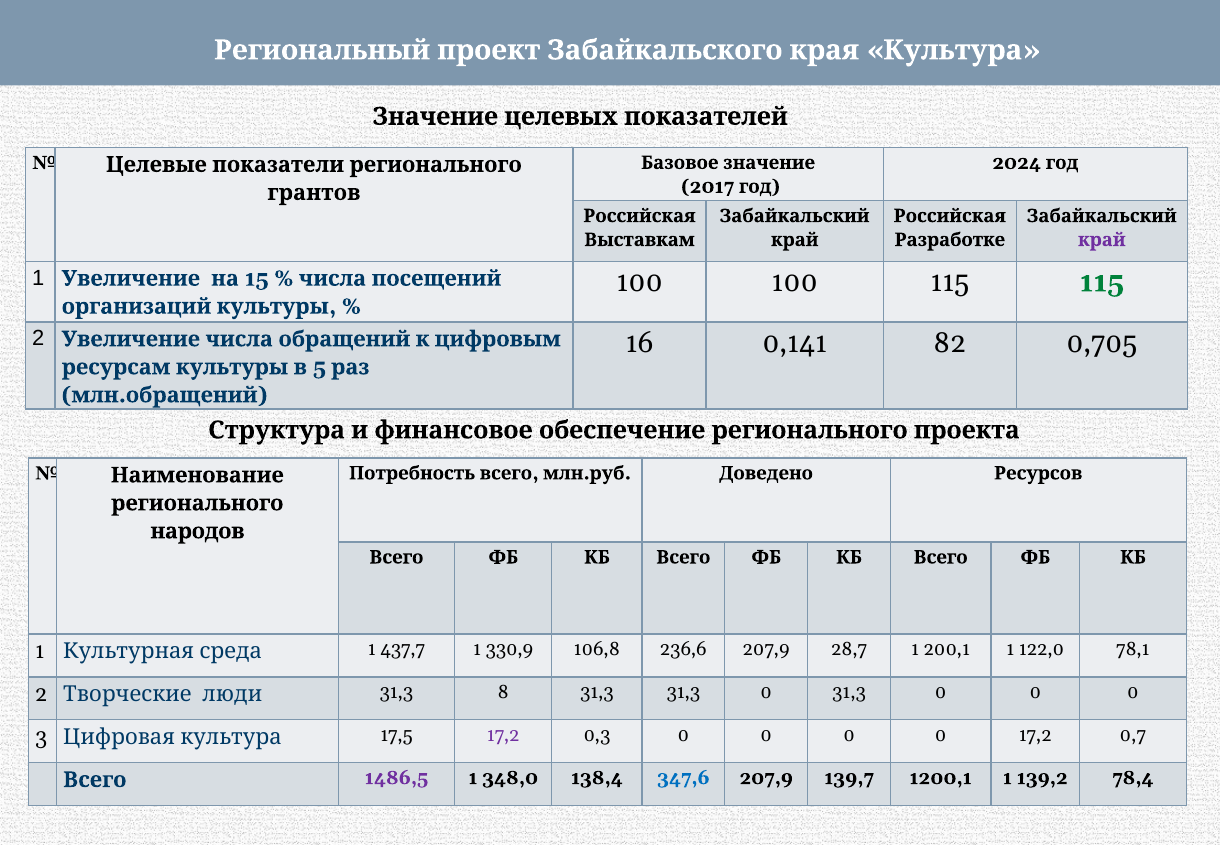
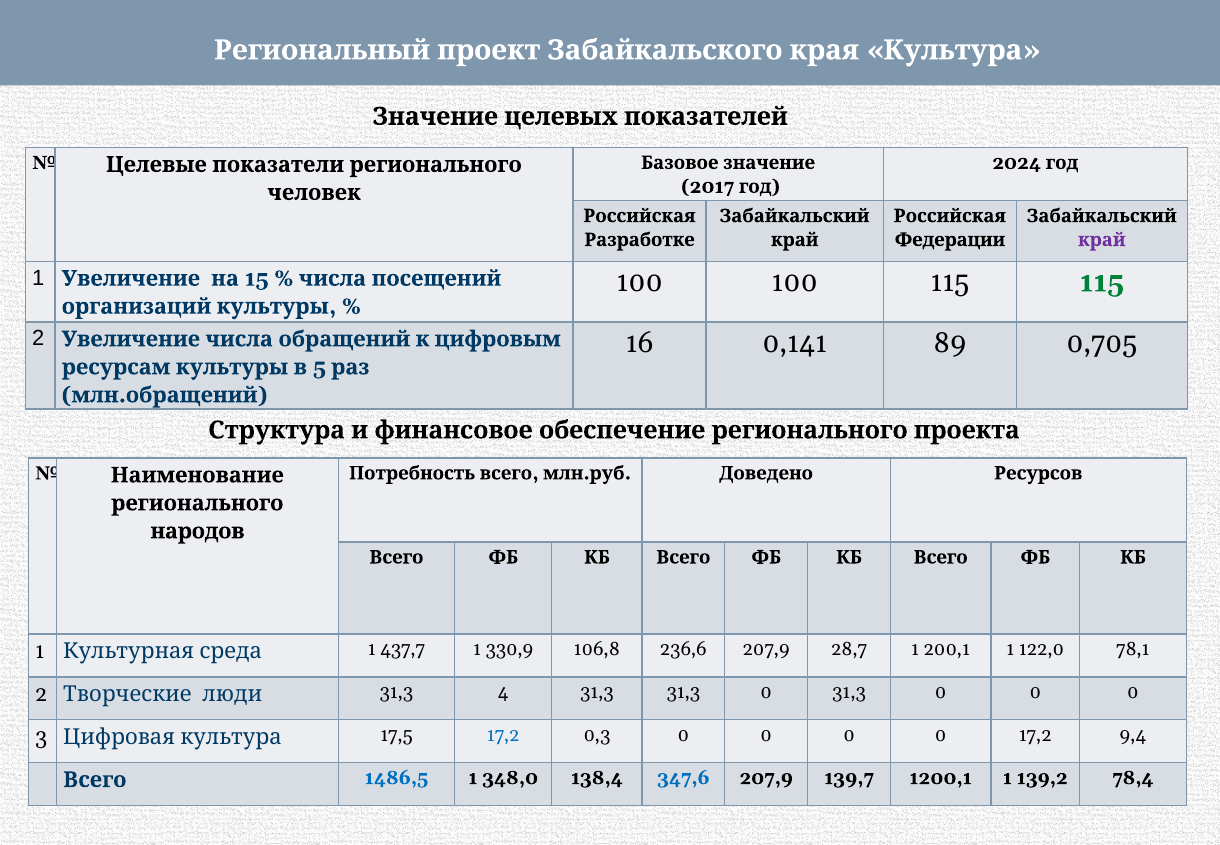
грантов: грантов -> человек
Выставкам: Выставкам -> Разработке
Разработке: Разработке -> Федерации
82: 82 -> 89
31,3 8: 8 -> 4
17,2 at (503, 735) colour: purple -> blue
0,7: 0,7 -> 9,4
1486,5 colour: purple -> blue
